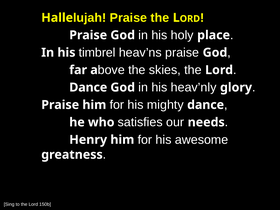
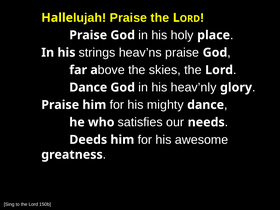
timbrel: timbrel -> strings
Henry: Henry -> Deeds
